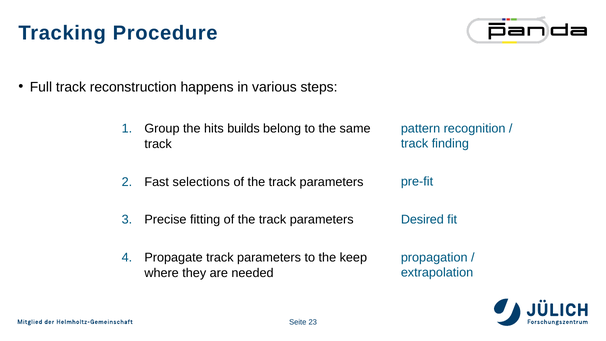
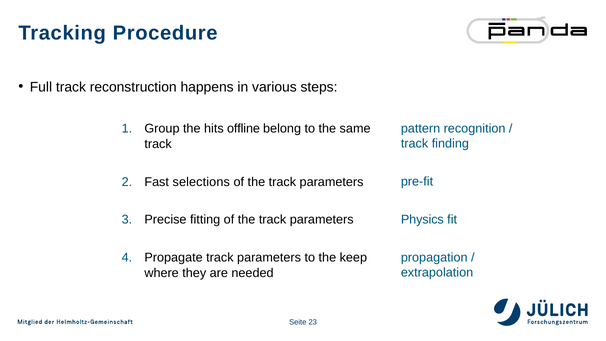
builds: builds -> offline
Desired: Desired -> Physics
